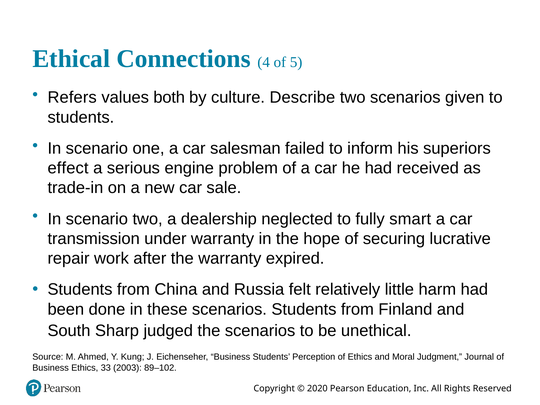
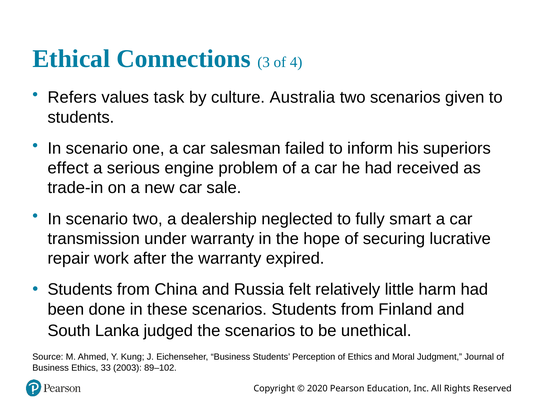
4: 4 -> 3
5: 5 -> 4
both: both -> task
Describe: Describe -> Australia
Sharp: Sharp -> Lanka
